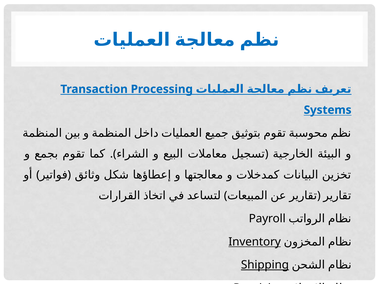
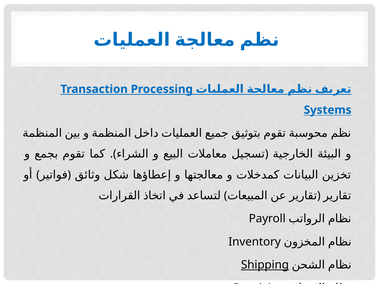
Inventory underline: present -> none
